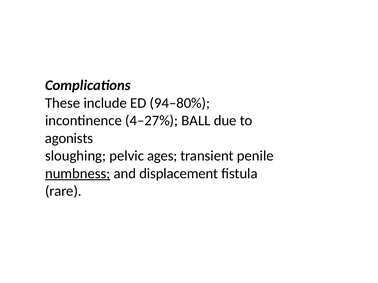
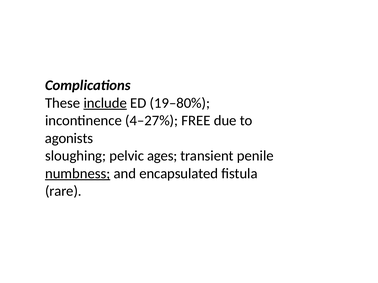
include underline: none -> present
94–80%: 94–80% -> 19–80%
BALL: BALL -> FREE
displacement: displacement -> encapsulated
